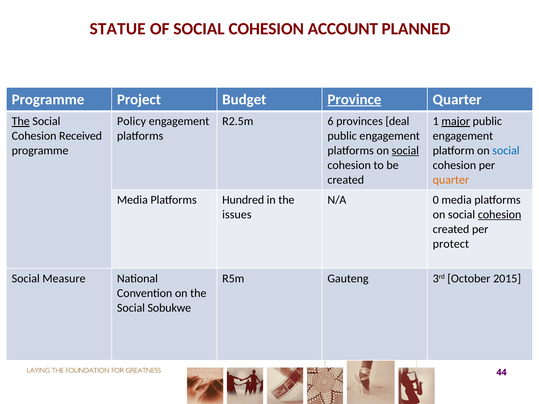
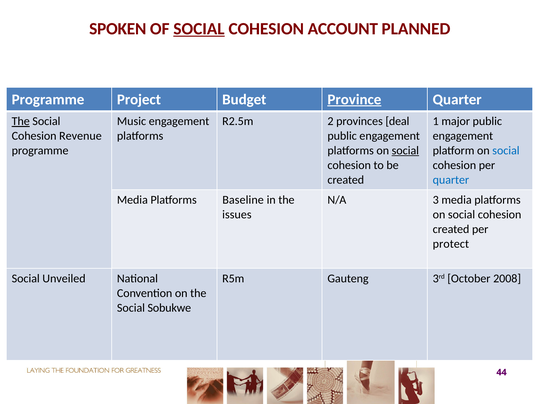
STATUE: STATUE -> SPOKEN
SOCIAL at (199, 29) underline: none -> present
Policy: Policy -> Music
6: 6 -> 2
major underline: present -> none
Received: Received -> Revenue
quarter at (451, 180) colour: orange -> blue
Hundred: Hundred -> Baseline
0: 0 -> 3
cohesion at (500, 215) underline: present -> none
Measure: Measure -> Unveiled
2015: 2015 -> 2008
